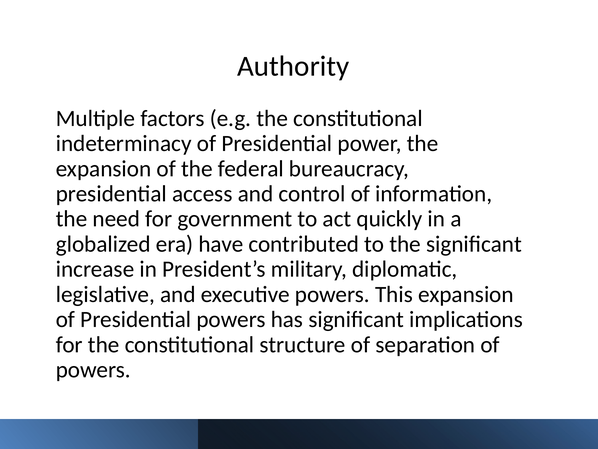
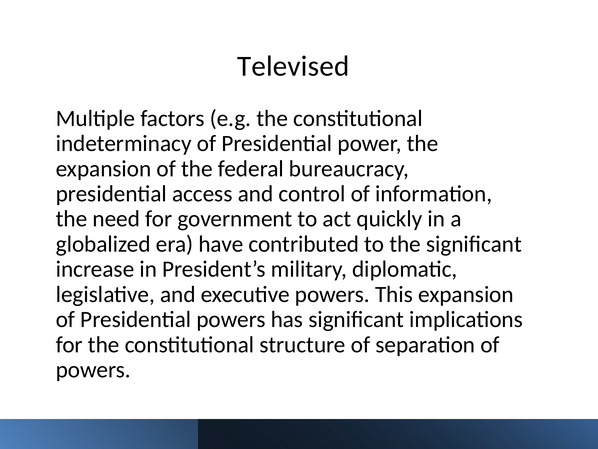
Authority: Authority -> Televised
